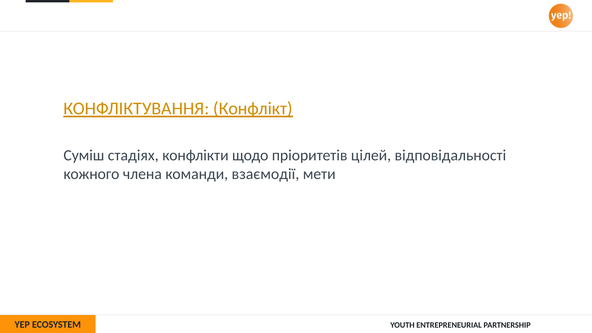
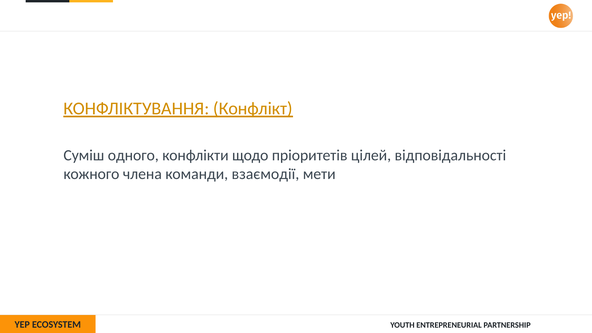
стадіях: стадіях -> одного
